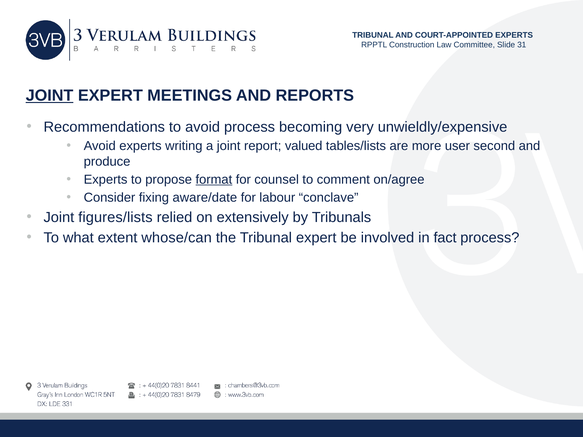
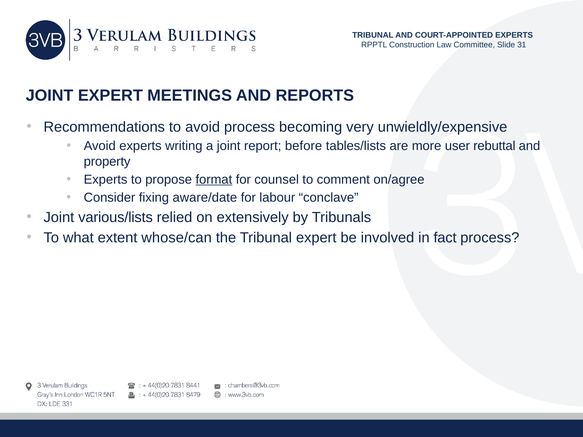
JOINT at (50, 96) underline: present -> none
valued: valued -> before
second: second -> rebuttal
produce: produce -> property
figures/lists: figures/lists -> various/lists
